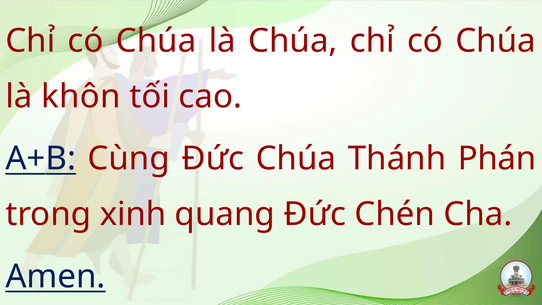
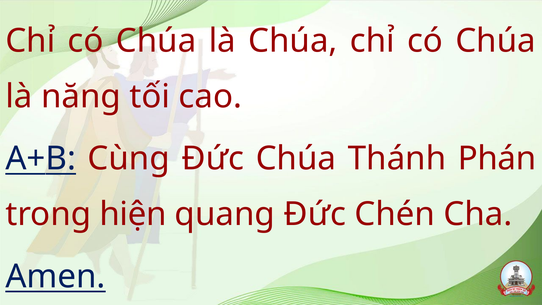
khôn: khôn -> năng
xinh: xinh -> hiện
